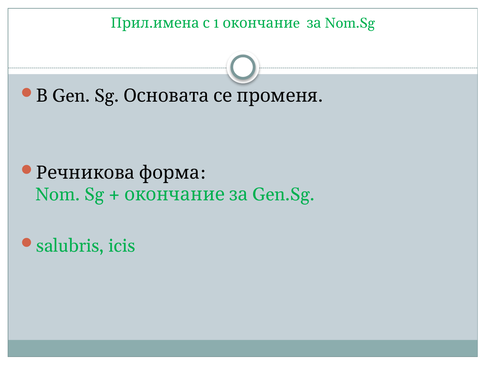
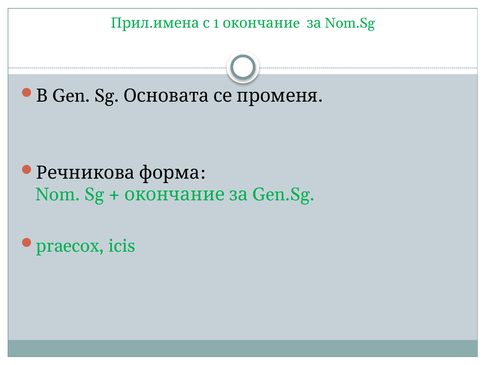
salubris: salubris -> praecox
